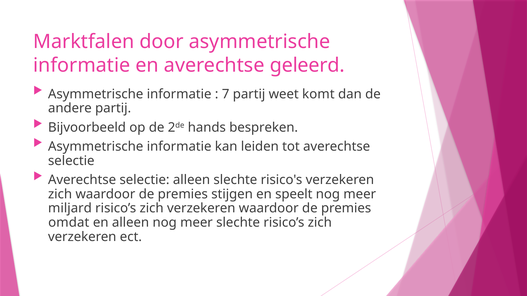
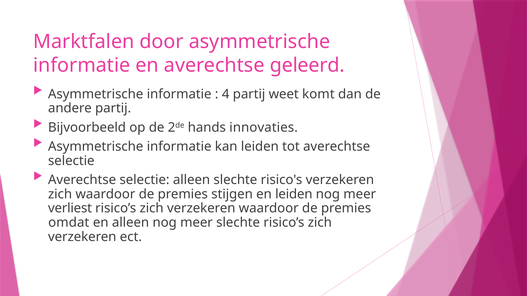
7: 7 -> 4
bespreken: bespreken -> innovaties
en speelt: speelt -> leiden
miljard: miljard -> verliest
